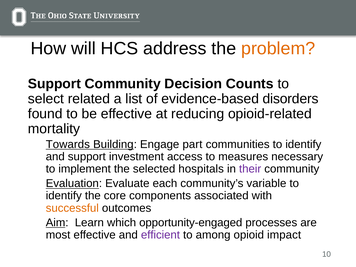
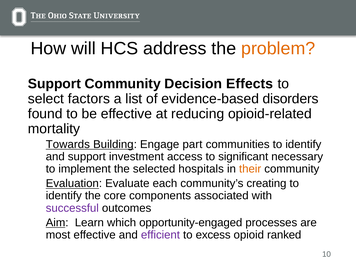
Counts: Counts -> Effects
related: related -> factors
measures: measures -> significant
their colour: purple -> orange
variable: variable -> creating
successful colour: orange -> purple
among: among -> excess
impact: impact -> ranked
